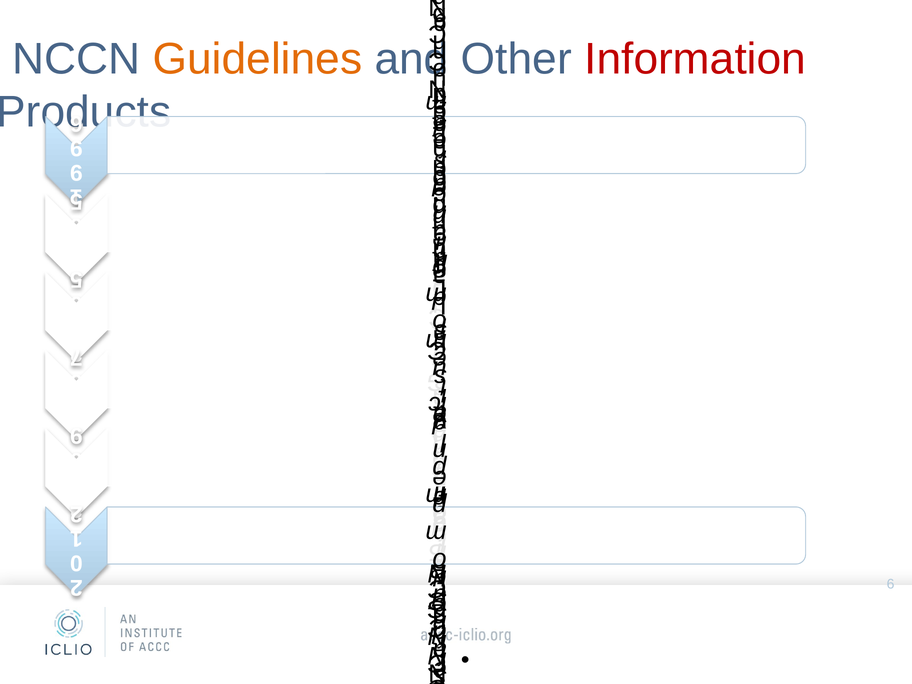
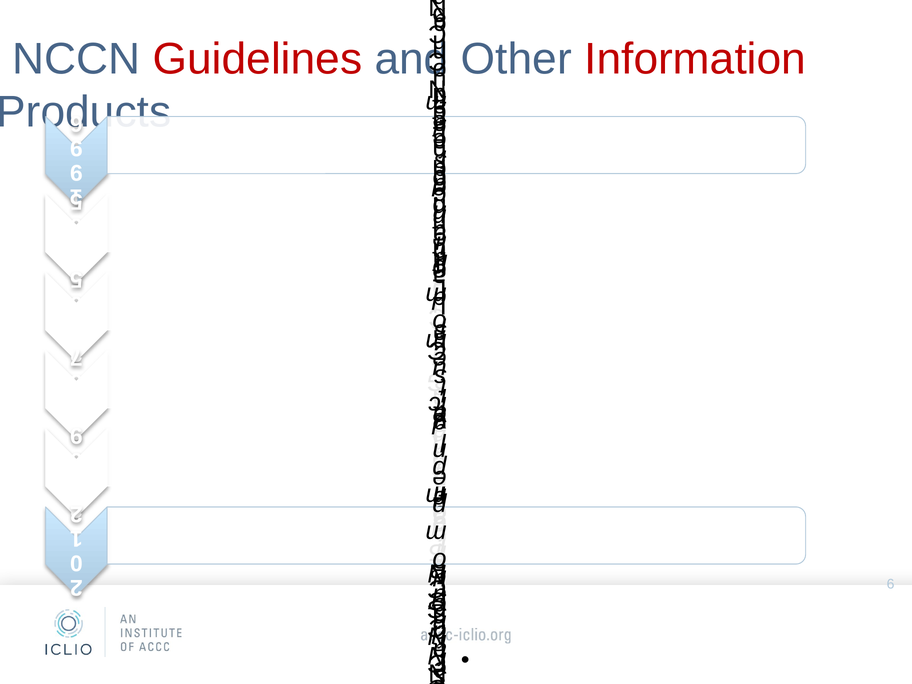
Guidelines colour: orange -> red
